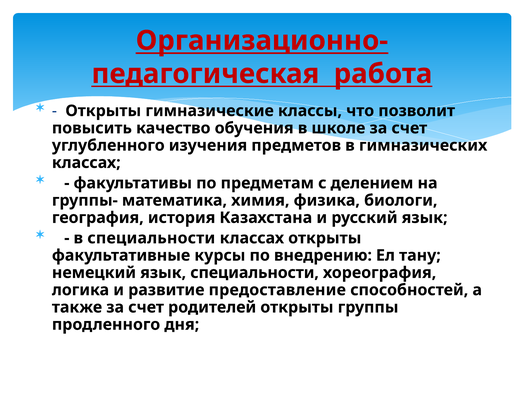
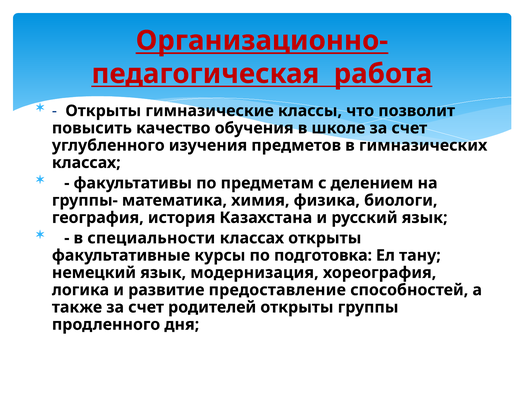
внедрению: внедрению -> подготовка
язык специальности: специальности -> модернизация
